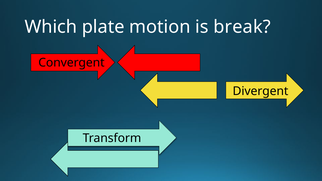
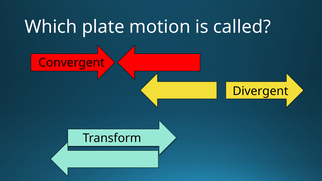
break: break -> called
